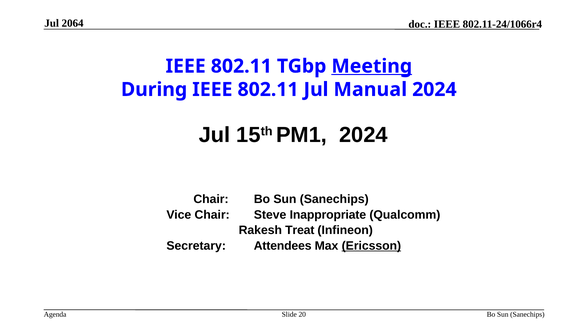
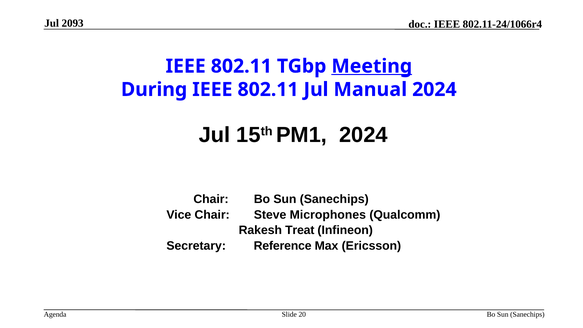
2064: 2064 -> 2093
Inappropriate: Inappropriate -> Microphones
Attendees: Attendees -> Reference
Ericsson underline: present -> none
